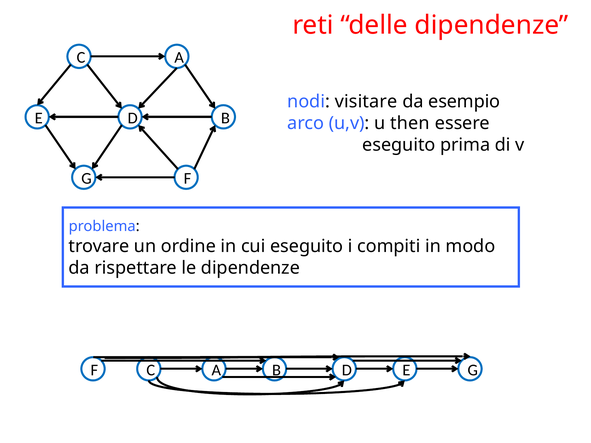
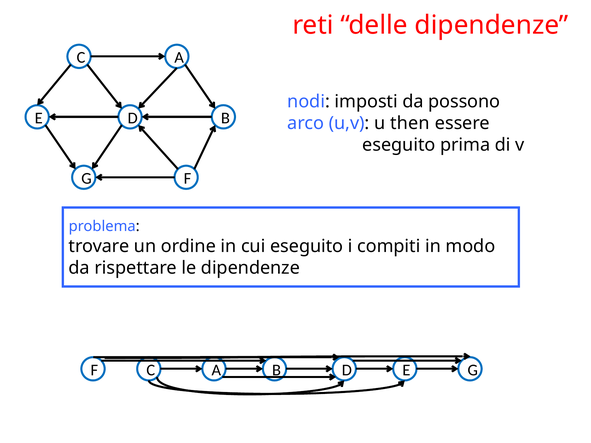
visitare: visitare -> imposti
esempio: esempio -> possono
